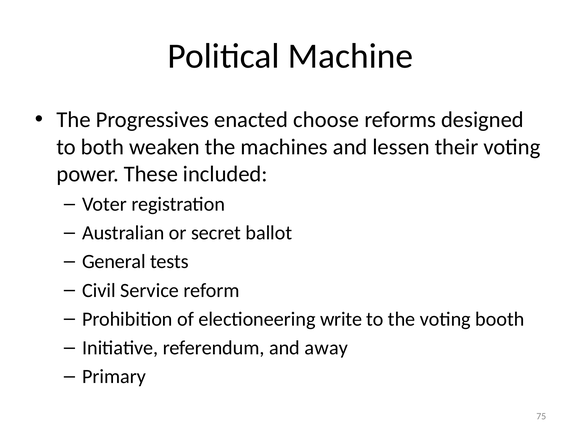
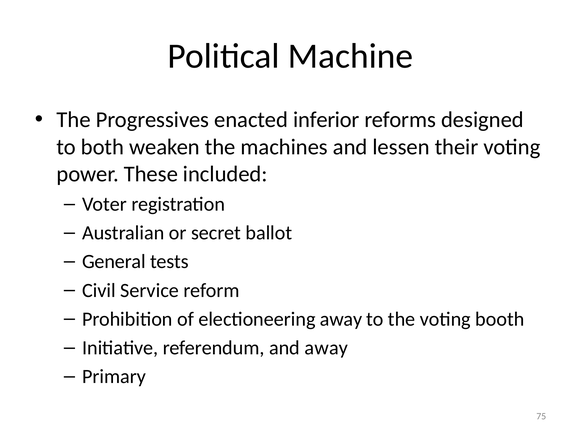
choose: choose -> inferior
electioneering write: write -> away
